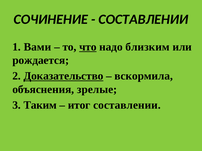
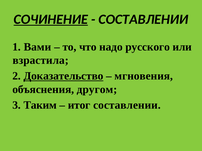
СОЧИНЕНИЕ underline: none -> present
что underline: present -> none
близким: близким -> русского
рождается: рождается -> взрастила
вскормила: вскормила -> мгновения
зрелые: зрелые -> другом
